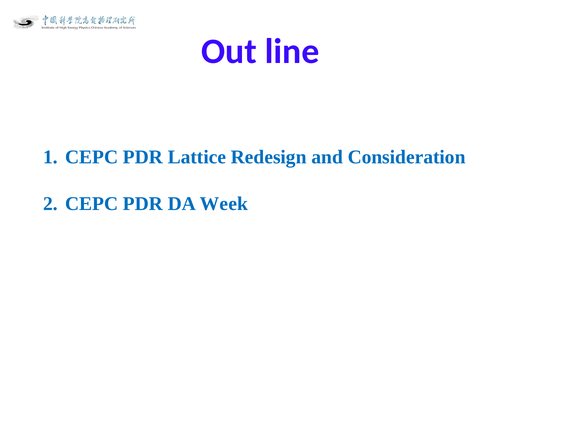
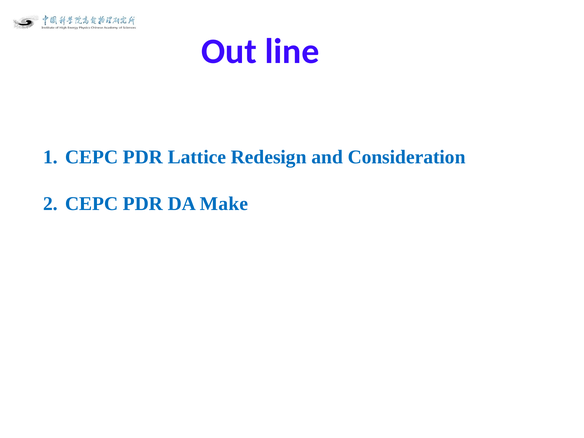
Week: Week -> Make
